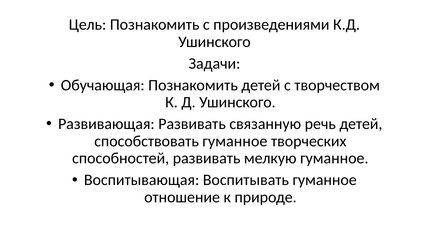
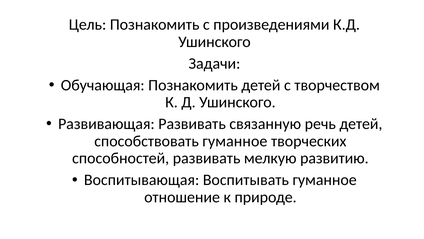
мелкую гуманное: гуманное -> развитию
